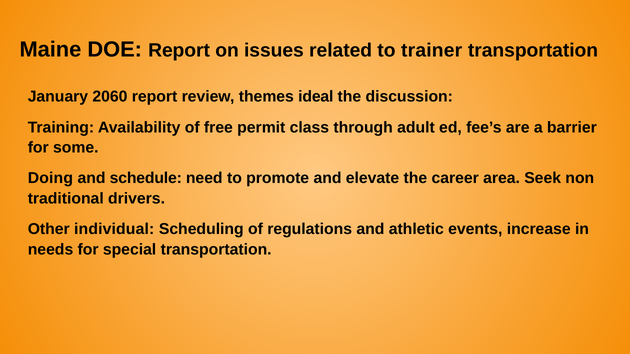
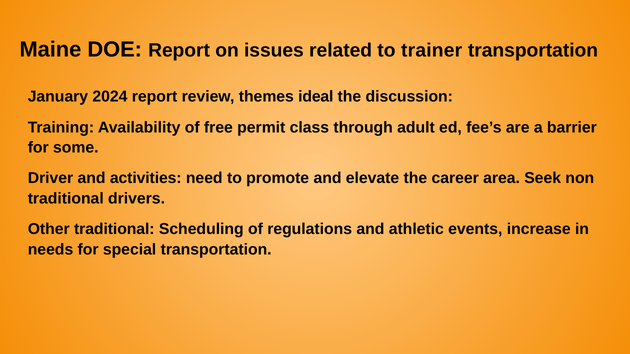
2060: 2060 -> 2024
Doing: Doing -> Driver
schedule: schedule -> activities
Other individual: individual -> traditional
